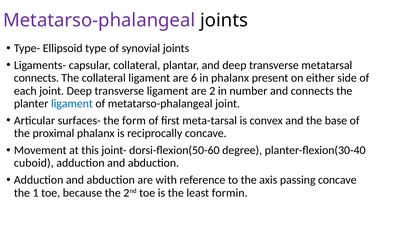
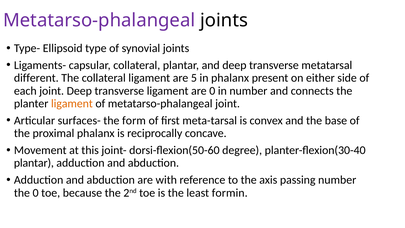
connects at (36, 78): connects -> different
6: 6 -> 5
are 2: 2 -> 0
ligament at (72, 103) colour: blue -> orange
cuboid at (34, 163): cuboid -> plantar
passing concave: concave -> number
the 1: 1 -> 0
